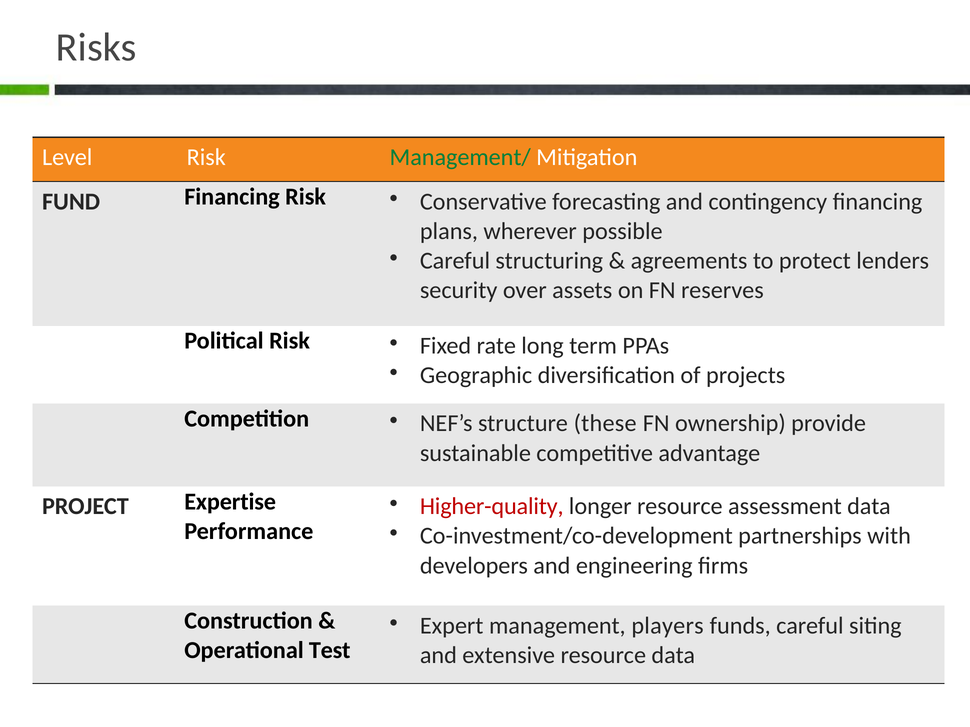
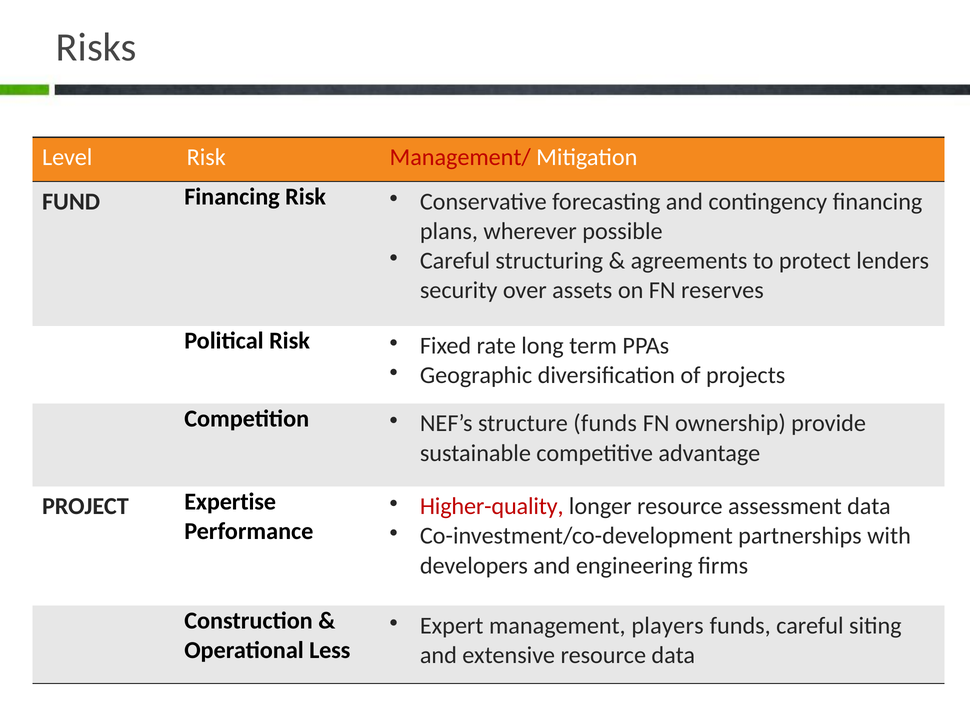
Management/ colour: green -> red
structure these: these -> funds
Test: Test -> Less
